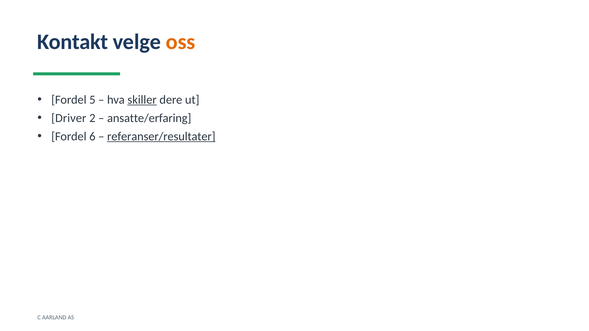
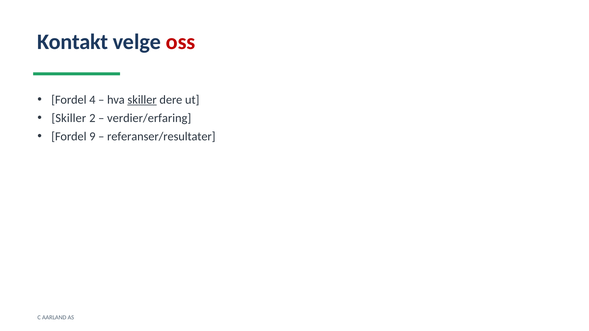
oss colour: orange -> red
5: 5 -> 4
Driver at (69, 118): Driver -> Skiller
ansatte/erfaring: ansatte/erfaring -> verdier/erfaring
6: 6 -> 9
referanser/resultater underline: present -> none
